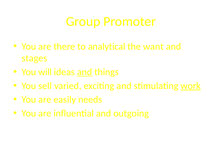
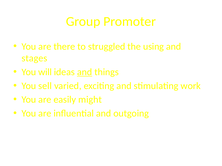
analytical: analytical -> struggled
want: want -> using
work underline: present -> none
needs: needs -> might
